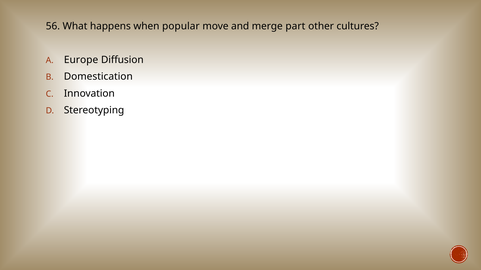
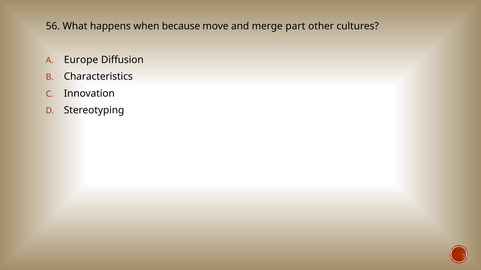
popular: popular -> because
Domestication: Domestication -> Characteristics
